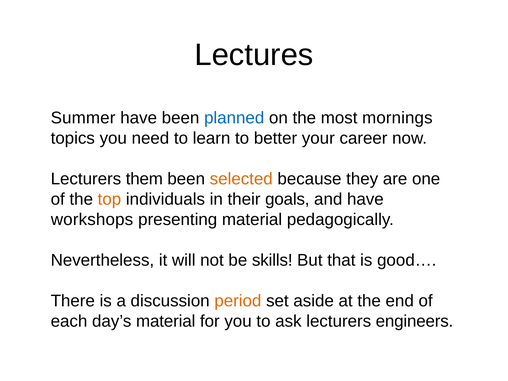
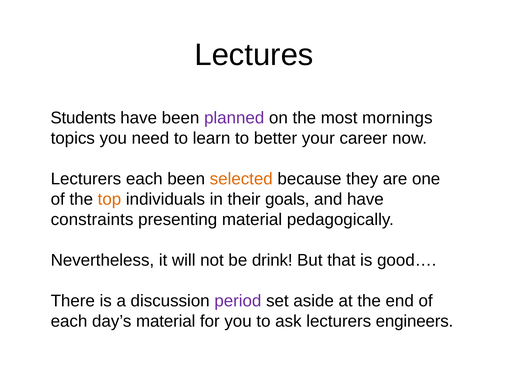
Summer: Summer -> Students
planned colour: blue -> purple
Lecturers them: them -> each
workshops: workshops -> constraints
skills: skills -> drink
period colour: orange -> purple
